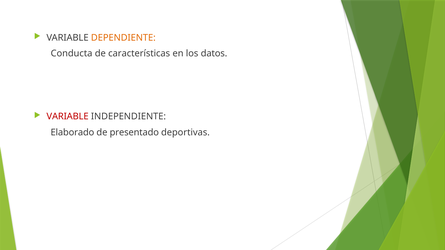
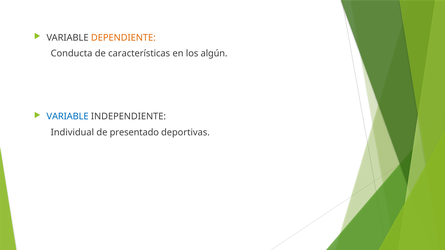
datos: datos -> algún
VARIABLE at (68, 117) colour: red -> blue
Elaborado: Elaborado -> Individual
